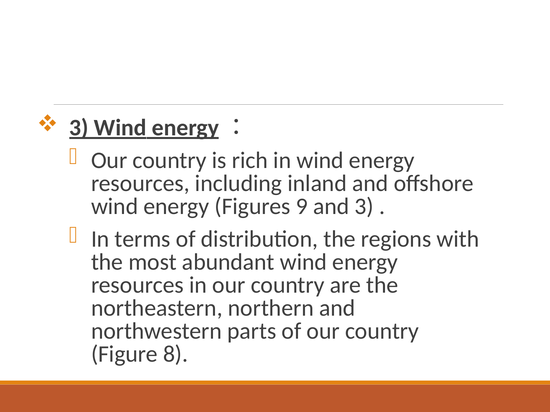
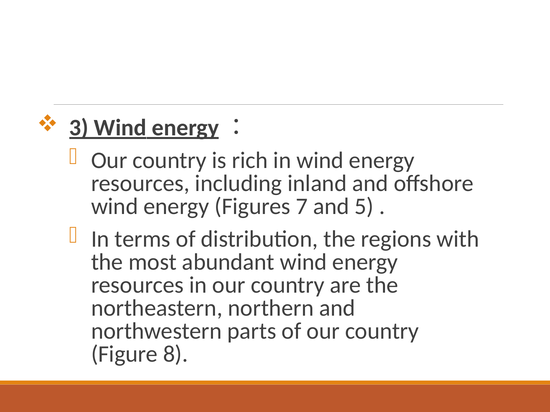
9: 9 -> 7
and 3: 3 -> 5
